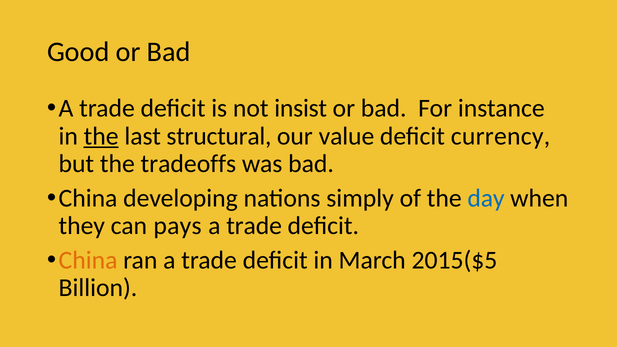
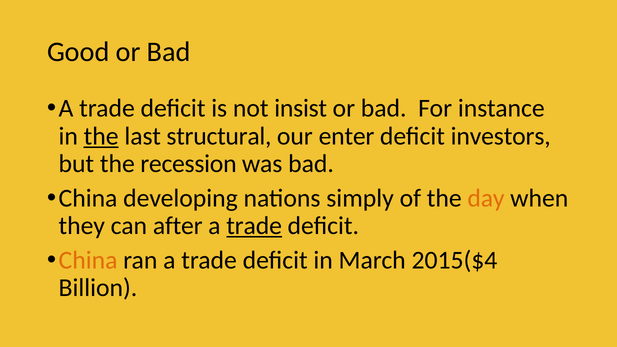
value: value -> enter
currency: currency -> investors
tradeoffs: tradeoffs -> recession
day colour: blue -> orange
pays: pays -> after
trade at (254, 226) underline: none -> present
2015($5: 2015($5 -> 2015($4
